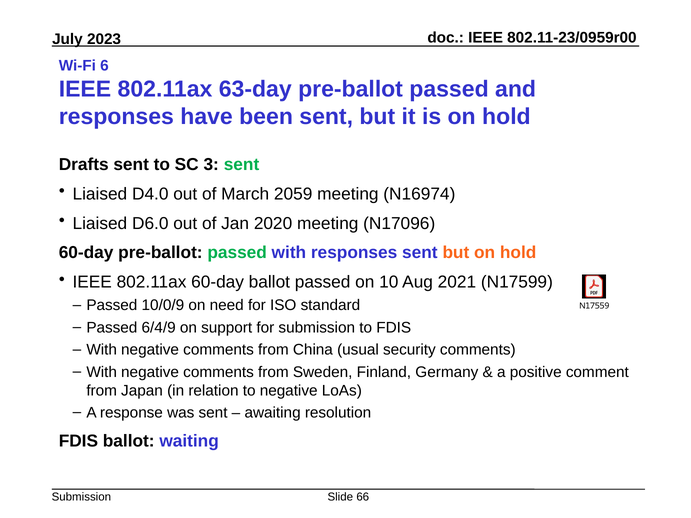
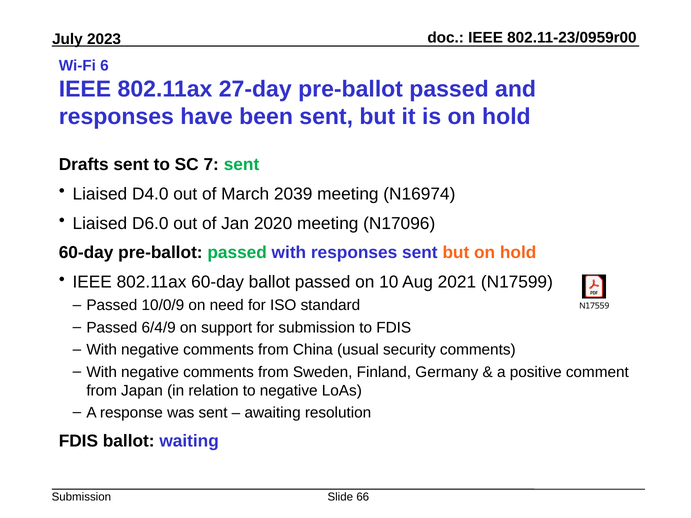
63-day: 63-day -> 27-day
3: 3 -> 7
2059: 2059 -> 2039
